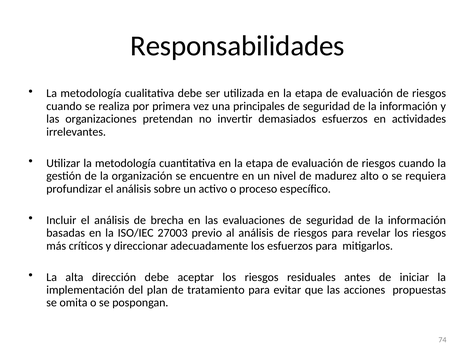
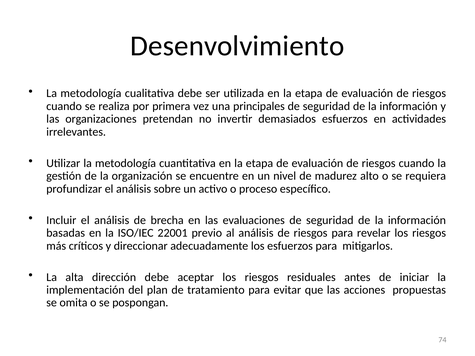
Responsabilidades: Responsabilidades -> Desenvolvimiento
27003: 27003 -> 22001
